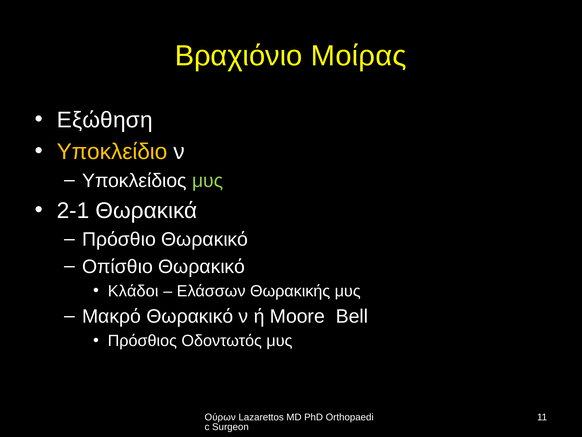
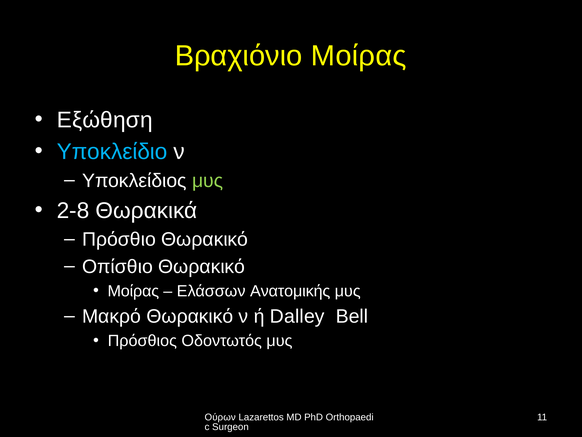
Υποκλείδιο colour: yellow -> light blue
2-1: 2-1 -> 2-8
Κλάδοι at (133, 291): Κλάδοι -> Μοίρας
Θωρακικής: Θωρακικής -> Ανατομικής
Moore: Moore -> Dalley
